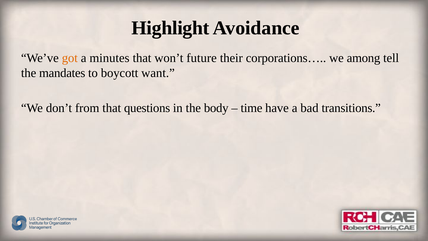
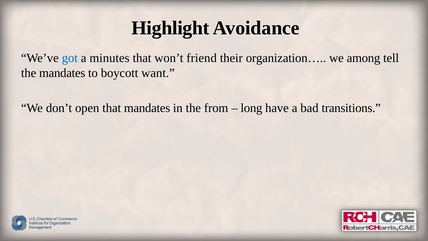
got colour: orange -> blue
future: future -> friend
corporations…: corporations… -> organization…
from: from -> open
that questions: questions -> mandates
body: body -> from
time: time -> long
